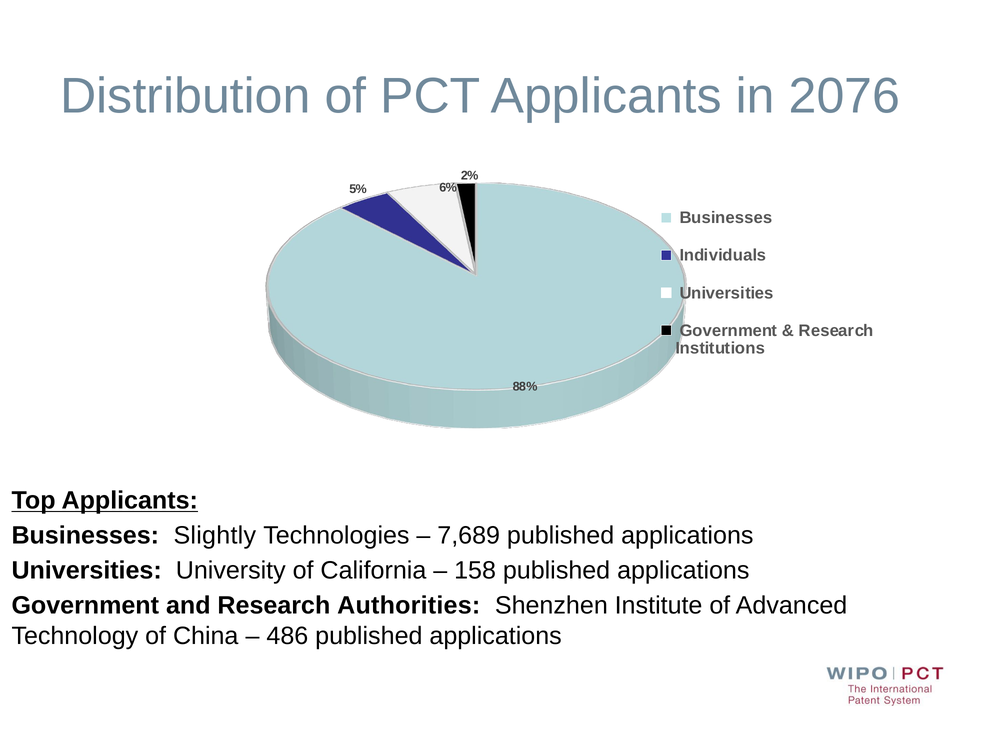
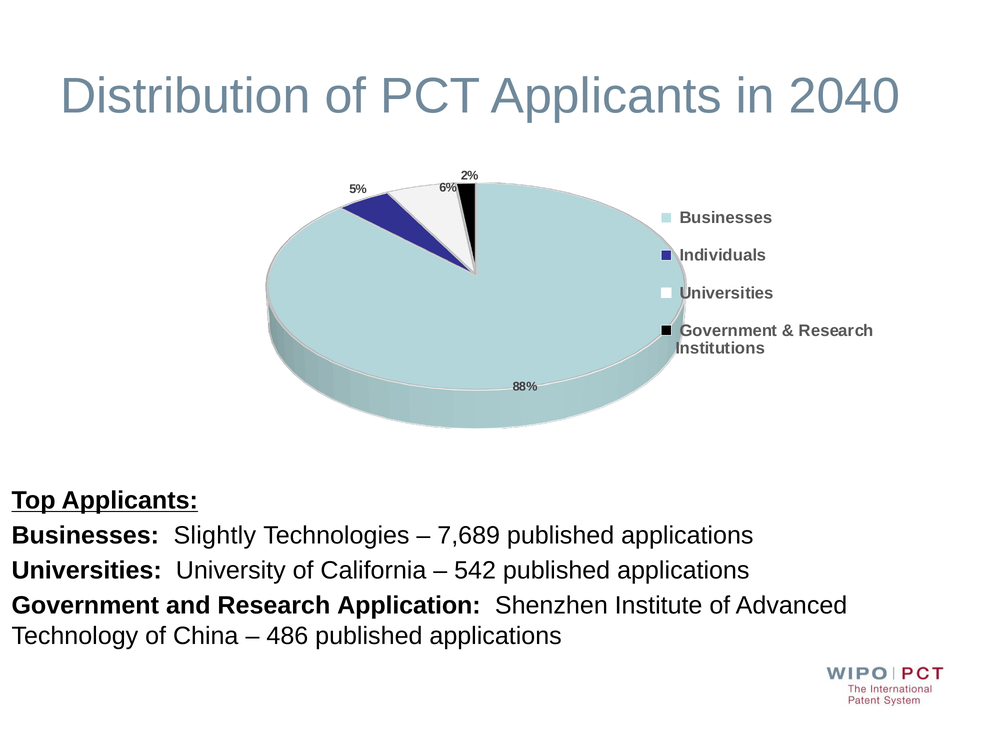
2076: 2076 -> 2040
158: 158 -> 542
Authorities: Authorities -> Application
